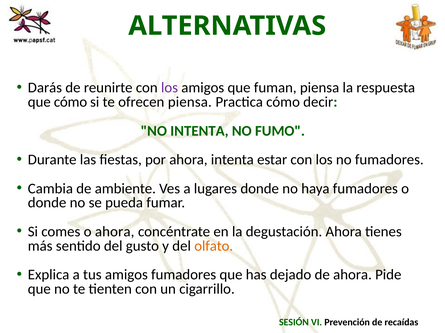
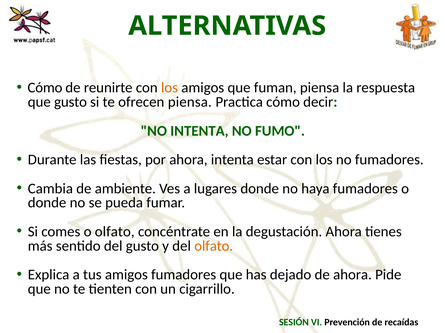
Darás at (45, 88): Darás -> Cómo
los at (170, 88) colour: purple -> orange
que cómo: cómo -> gusto
o ahora: ahora -> olfato
